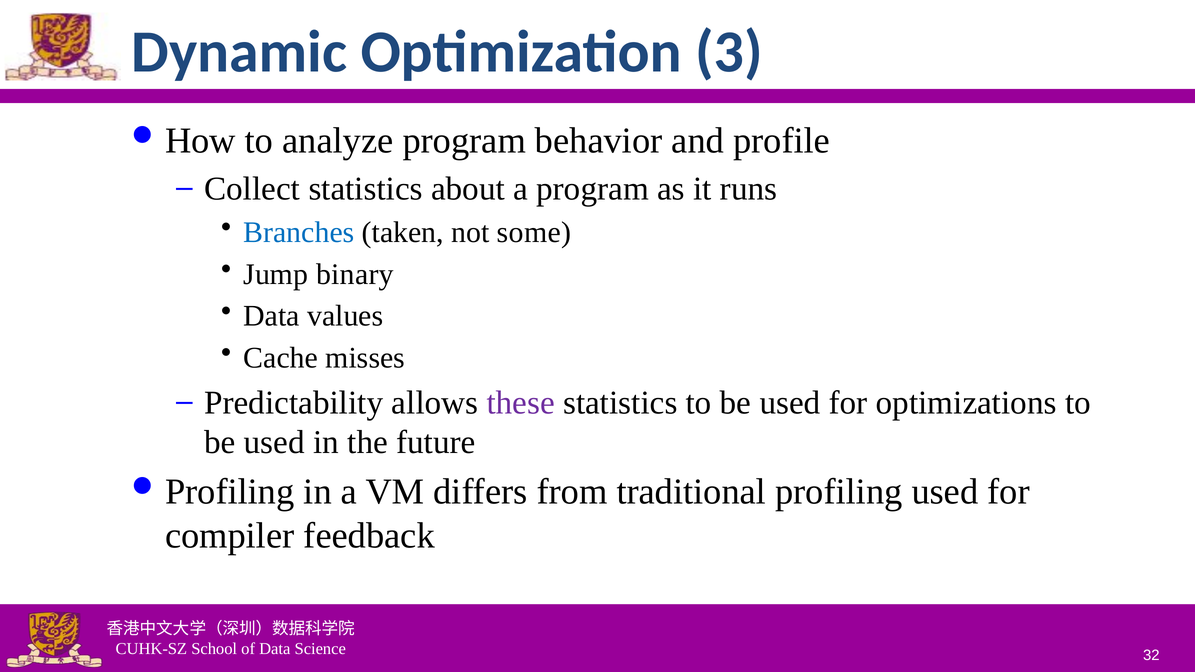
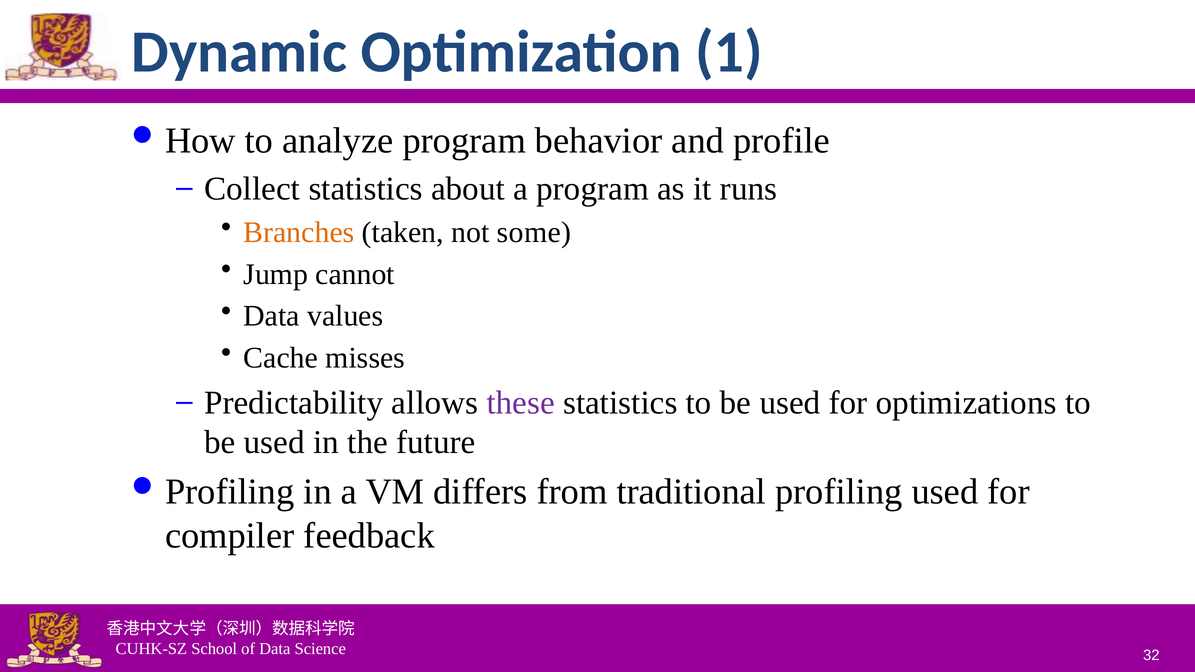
3: 3 -> 1
Branches colour: blue -> orange
binary: binary -> cannot
